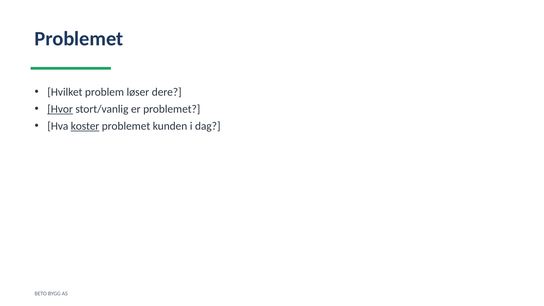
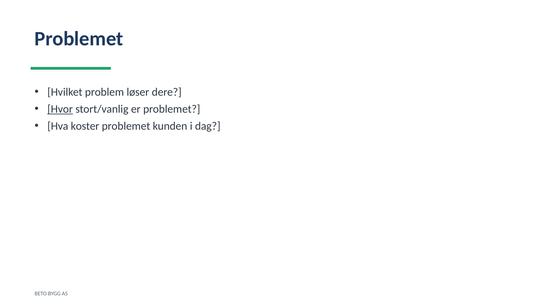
koster underline: present -> none
